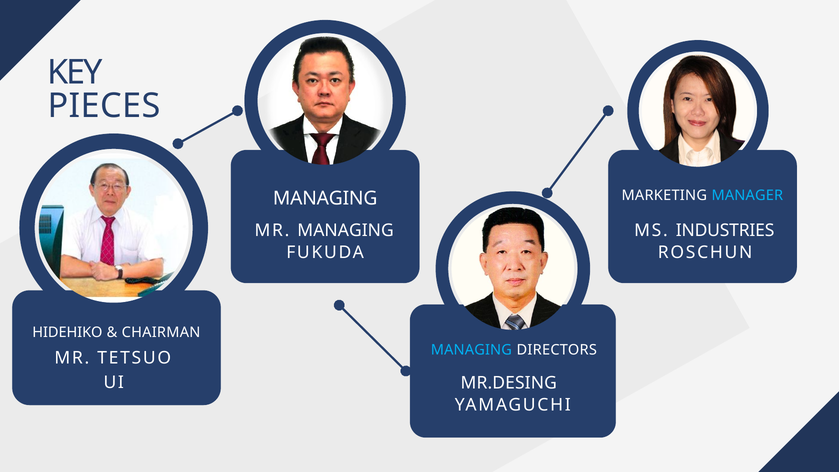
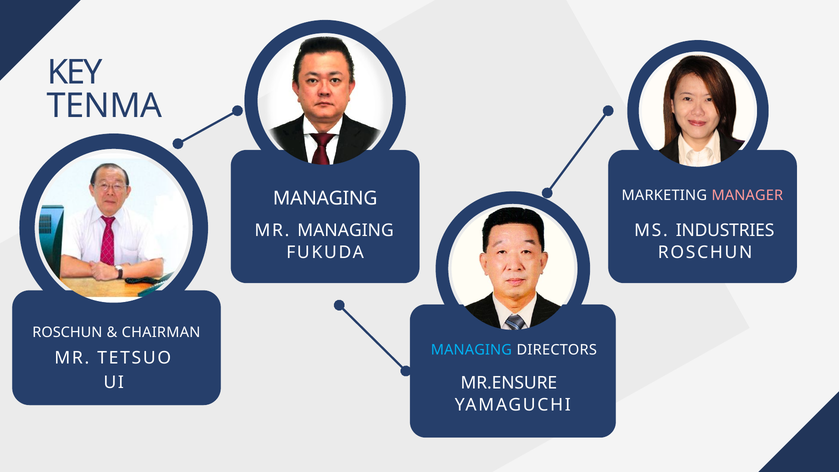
PIECES: PIECES -> TENMA
MANAGER colour: light blue -> pink
HIDEHIKO at (67, 333): HIDEHIKO -> ROSCHUN
MR.DESING: MR.DESING -> MR.ENSURE
